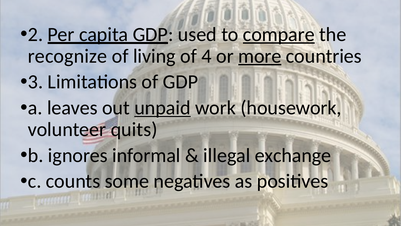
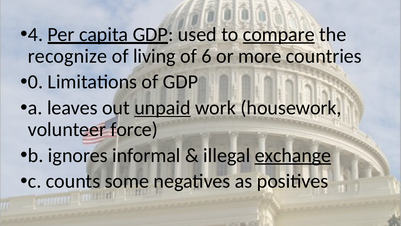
2: 2 -> 4
4: 4 -> 6
more underline: present -> none
3: 3 -> 0
quits: quits -> force
exchange underline: none -> present
